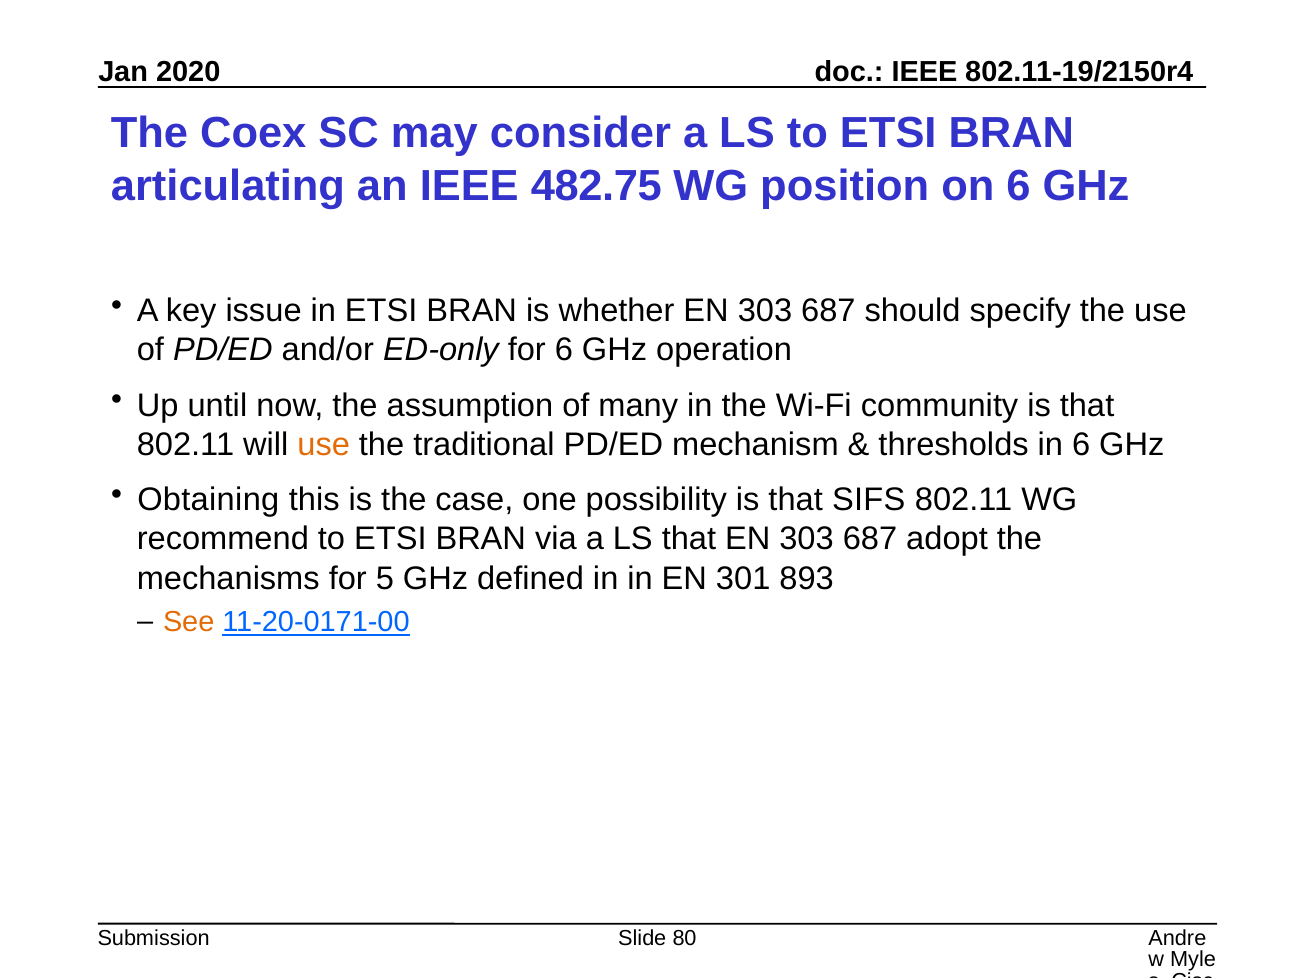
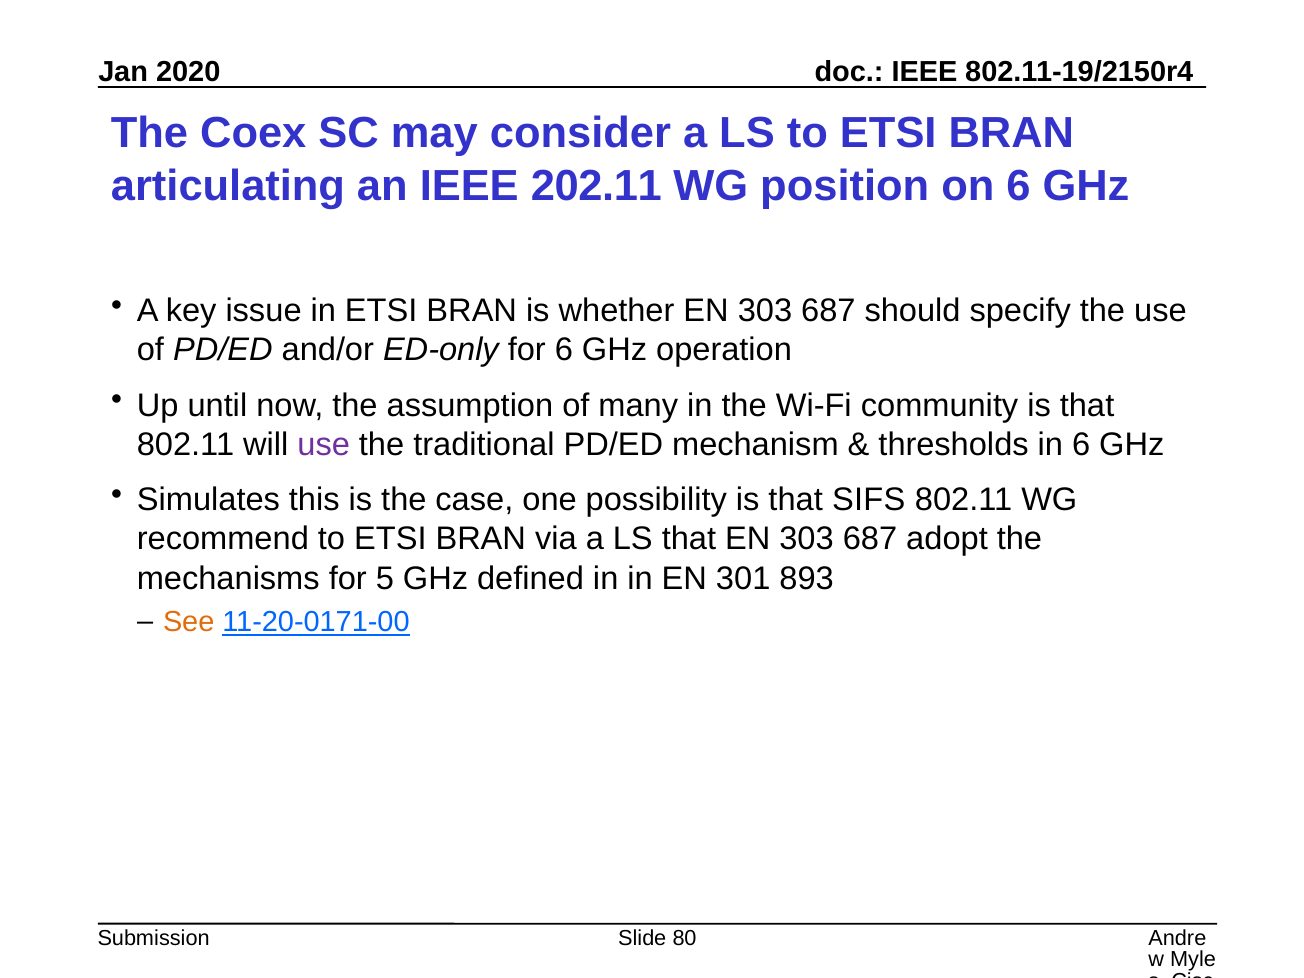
482.75: 482.75 -> 202.11
use at (324, 445) colour: orange -> purple
Obtaining: Obtaining -> Simulates
